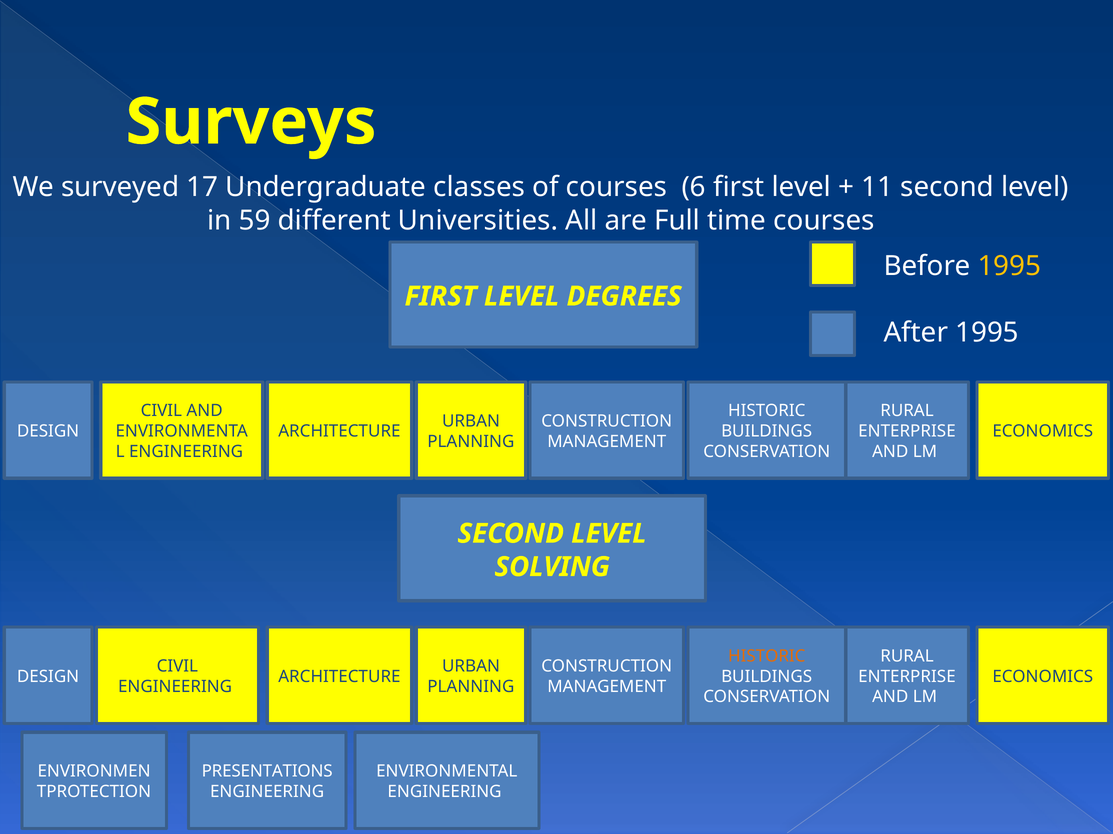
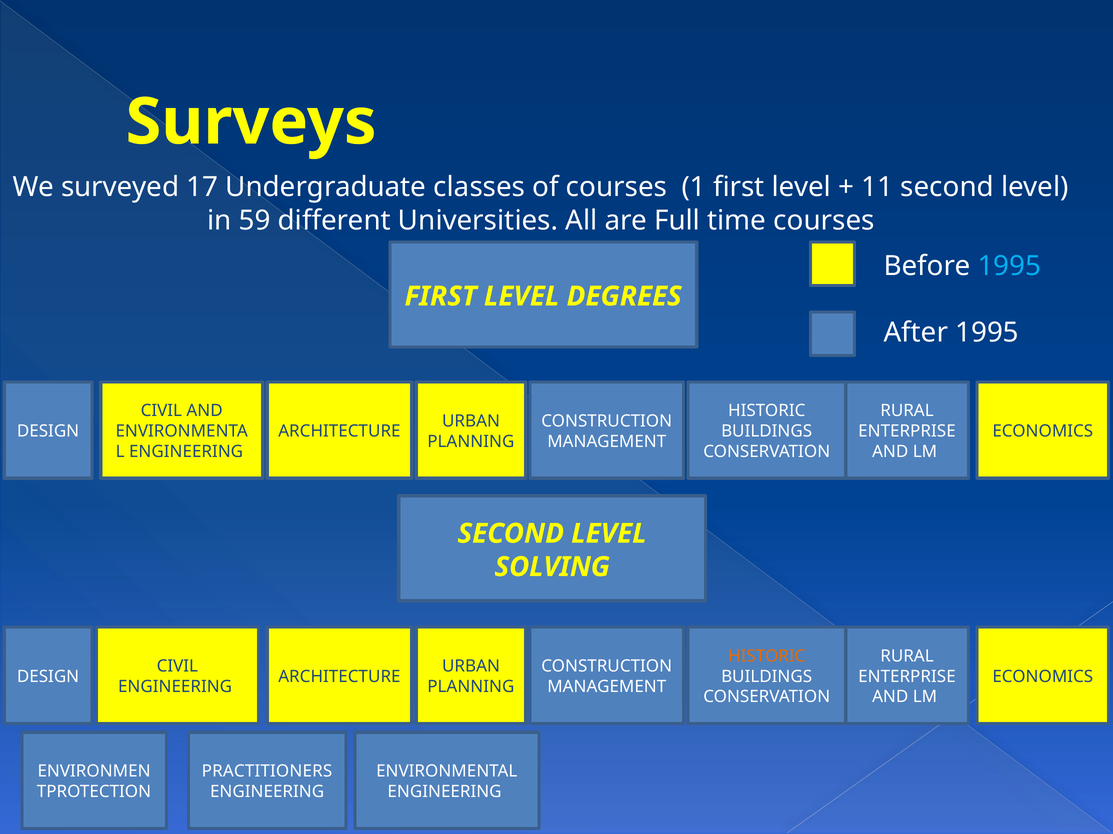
6: 6 -> 1
1995 at (1009, 266) colour: yellow -> light blue
PRESENTATIONS: PRESENTATIONS -> PRACTITIONERS
